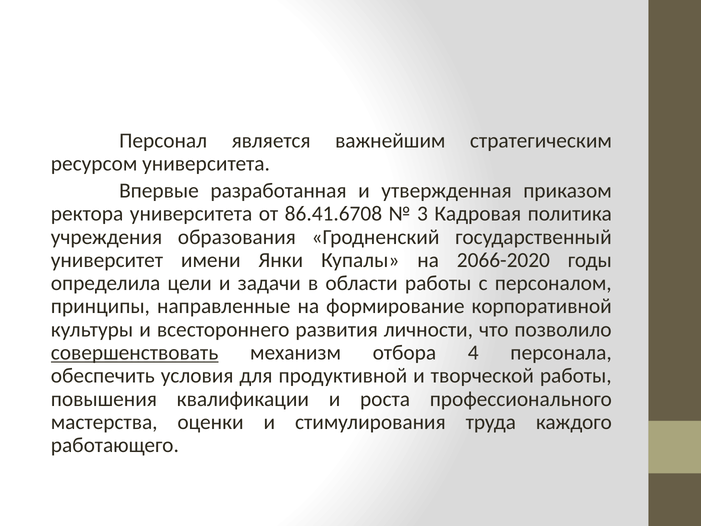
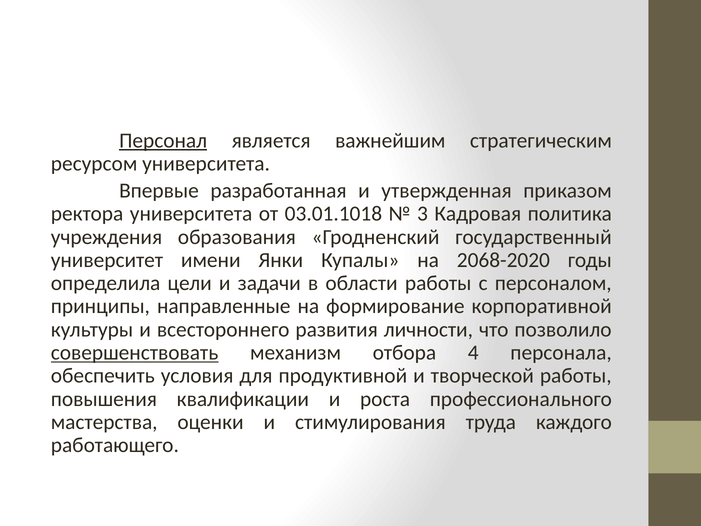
Персонал underline: none -> present
86.41.6708: 86.41.6708 -> 03.01.1018
2066-2020: 2066-2020 -> 2068-2020
